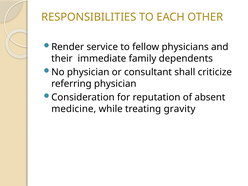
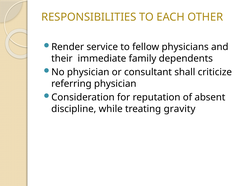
medicine: medicine -> discipline
